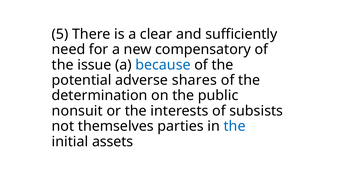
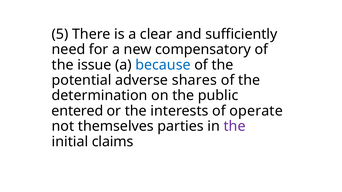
nonsuit: nonsuit -> entered
subsists: subsists -> operate
the at (235, 127) colour: blue -> purple
assets: assets -> claims
